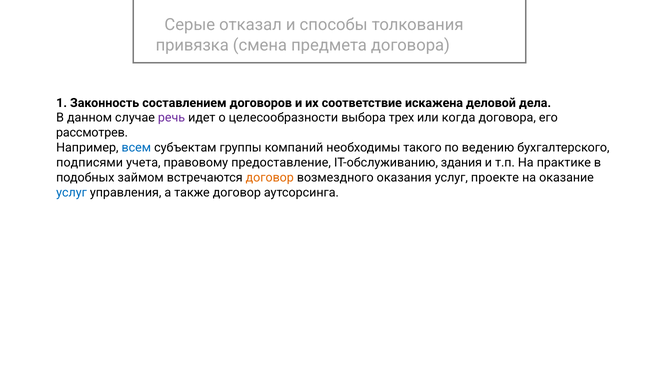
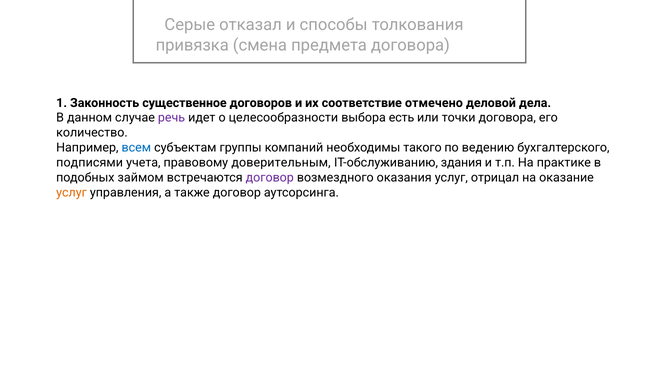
составлением: составлением -> существенное
искажена: искажена -> отмечено
трех: трех -> есть
когда: когда -> точки
рассмотрев: рассмотрев -> количество
предоставление: предоставление -> доверительным
договор at (270, 178) colour: orange -> purple
проекте: проекте -> отрицал
услуг at (72, 193) colour: blue -> orange
